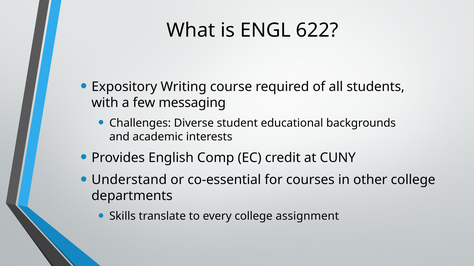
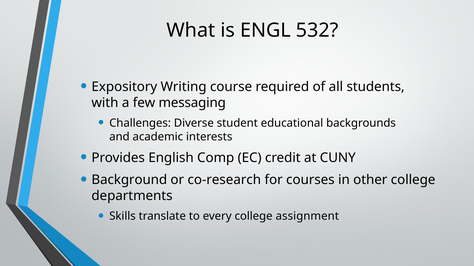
622: 622 -> 532
Understand: Understand -> Background
co-essential: co-essential -> co-research
